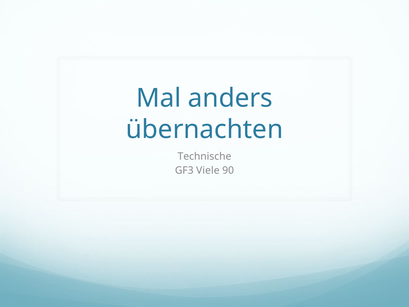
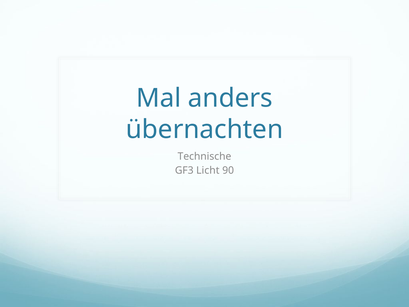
Viele: Viele -> Licht
